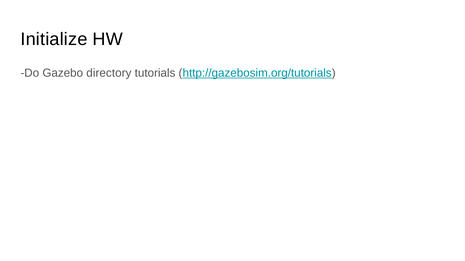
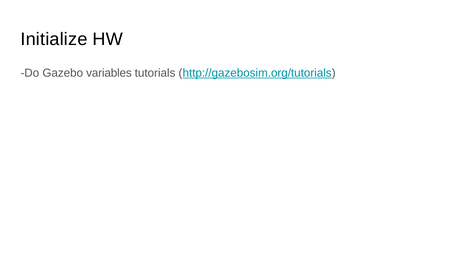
directory: directory -> variables
